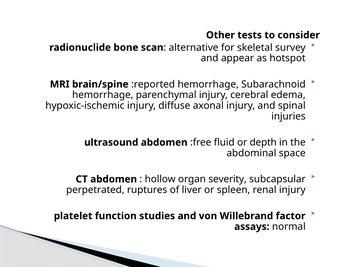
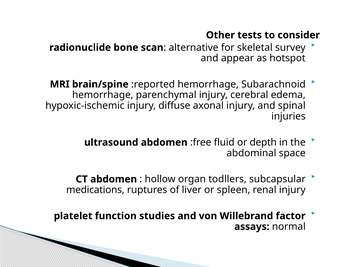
severity: severity -> todllers
perpetrated: perpetrated -> medications
